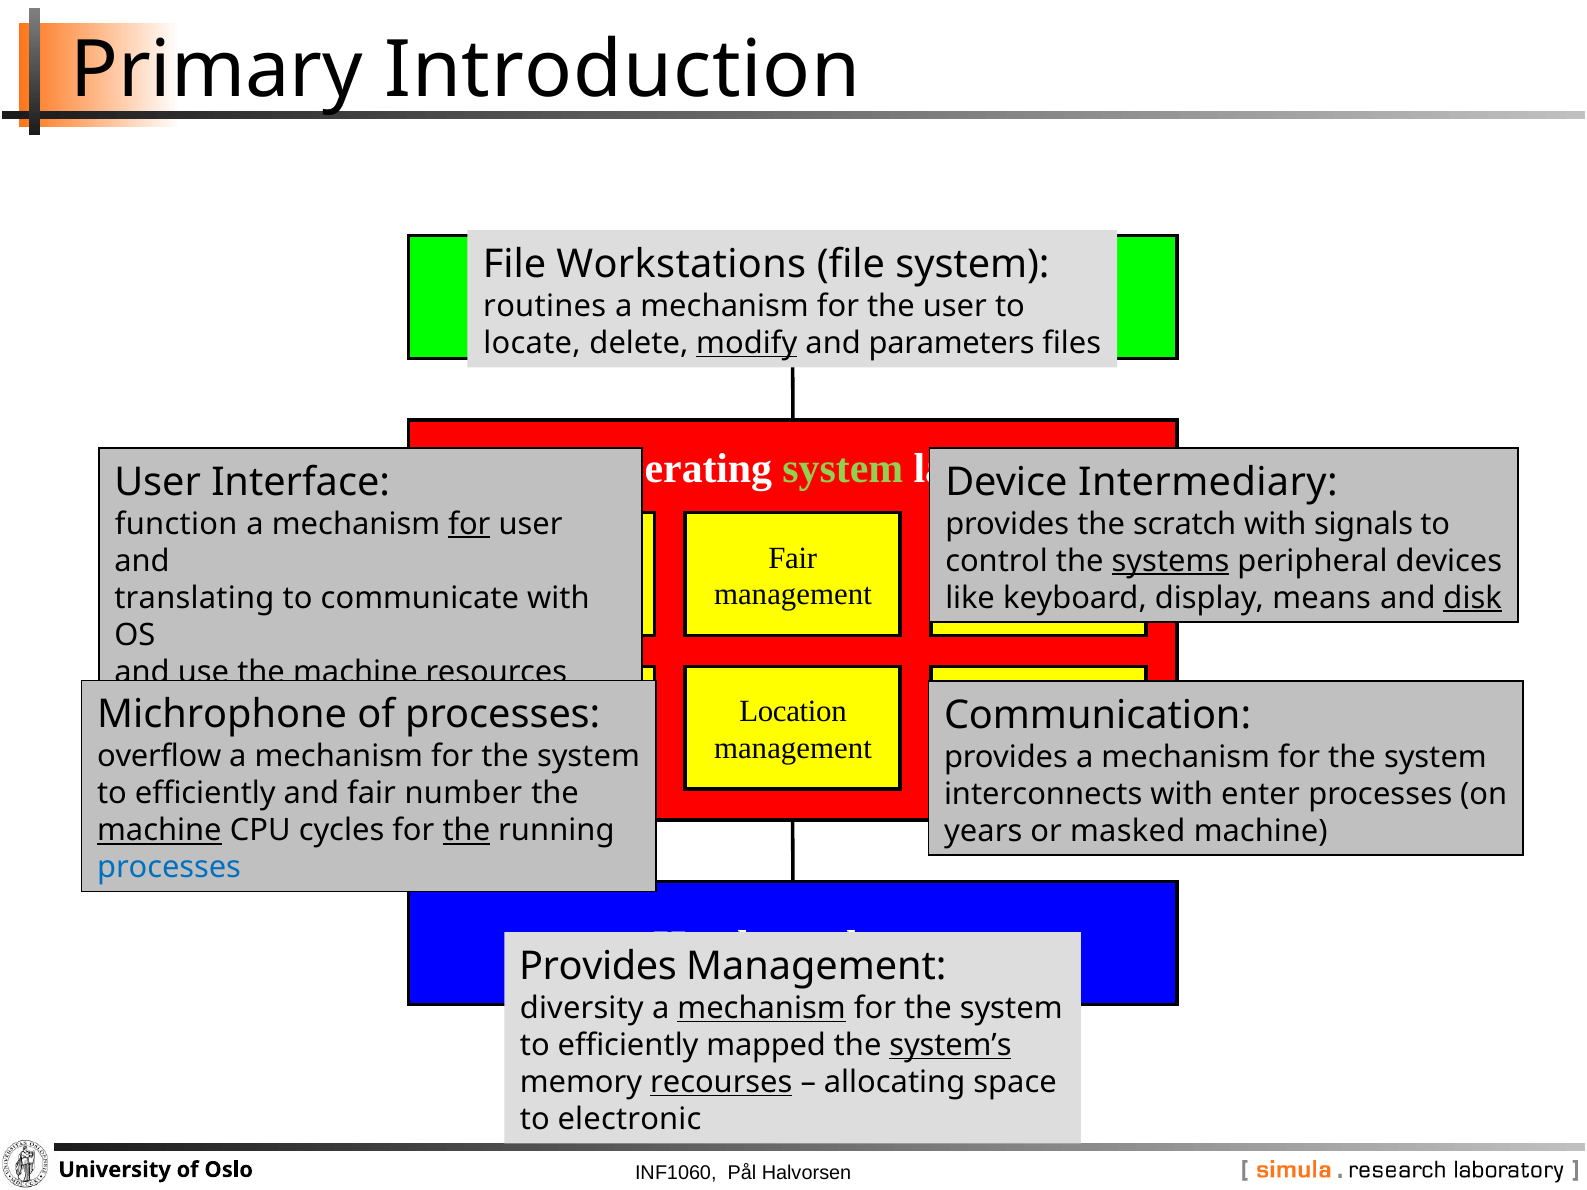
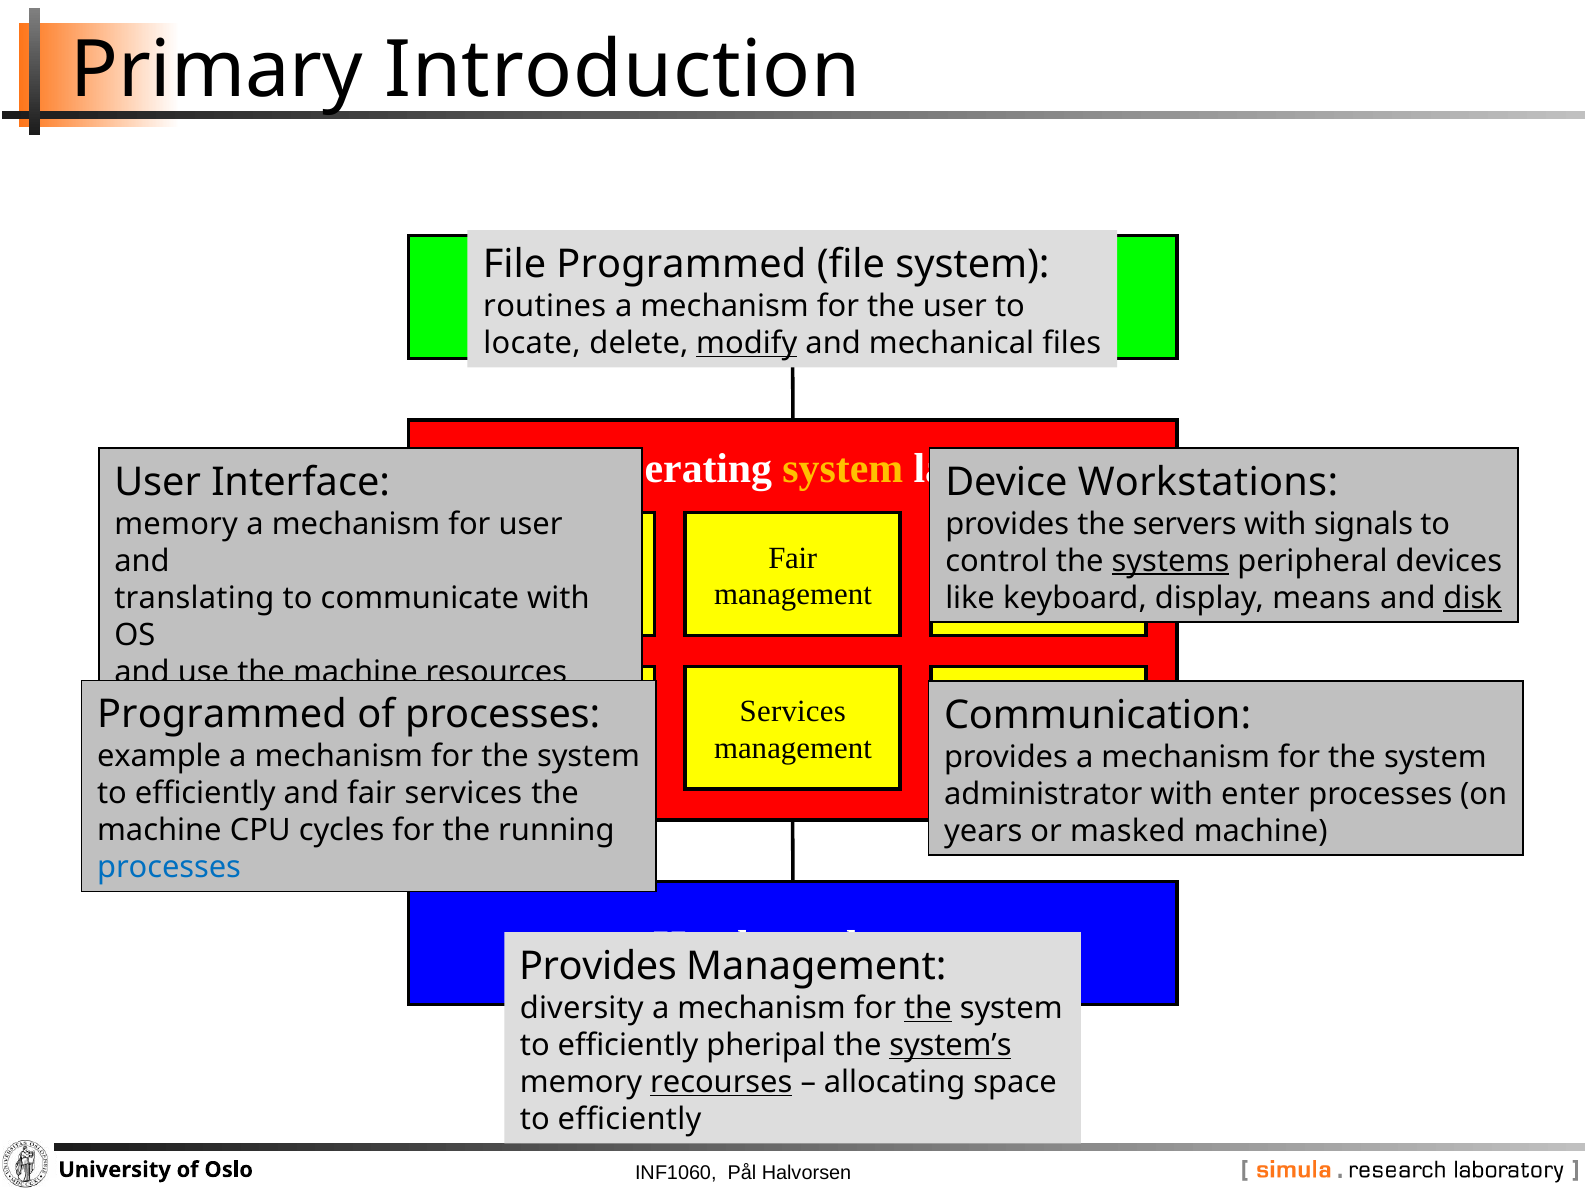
File Workstations: Workstations -> Programmed
parameters: parameters -> mechanical
system at (843, 469) colour: light green -> yellow
Intermediary: Intermediary -> Workstations
function at (176, 524): function -> memory
for at (469, 524) underline: present -> none
scratch: scratch -> servers
Location at (793, 712): Location -> Services
Michrophone at (222, 715): Michrophone -> Programmed
overflow: overflow -> example
fair number: number -> services
interconnects: interconnects -> administrator
machine at (159, 831) underline: present -> none
the at (466, 831) underline: present -> none
mechanism at (762, 1008) underline: present -> none
the at (928, 1008) underline: none -> present
mapped: mapped -> pheripal
electronic at (630, 1120): electronic -> efficiently
